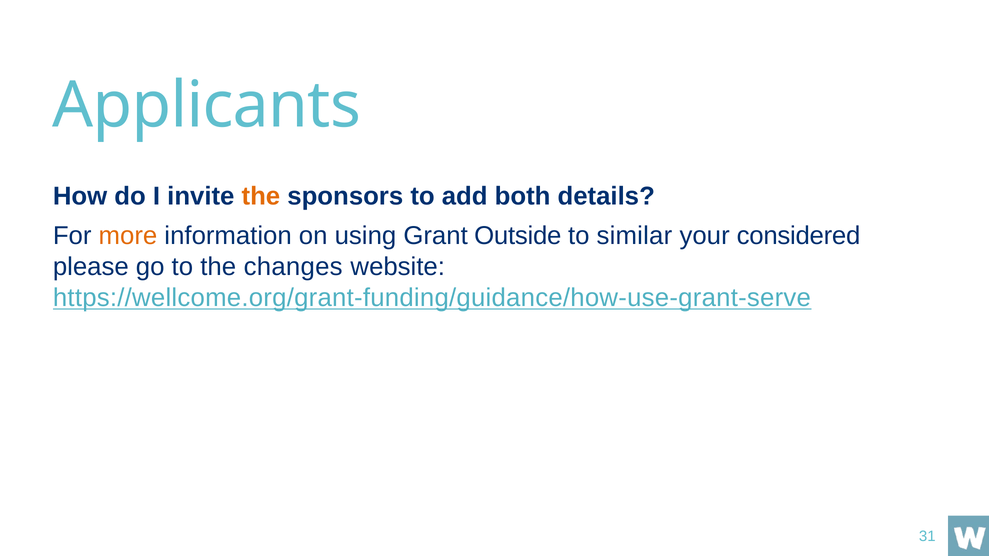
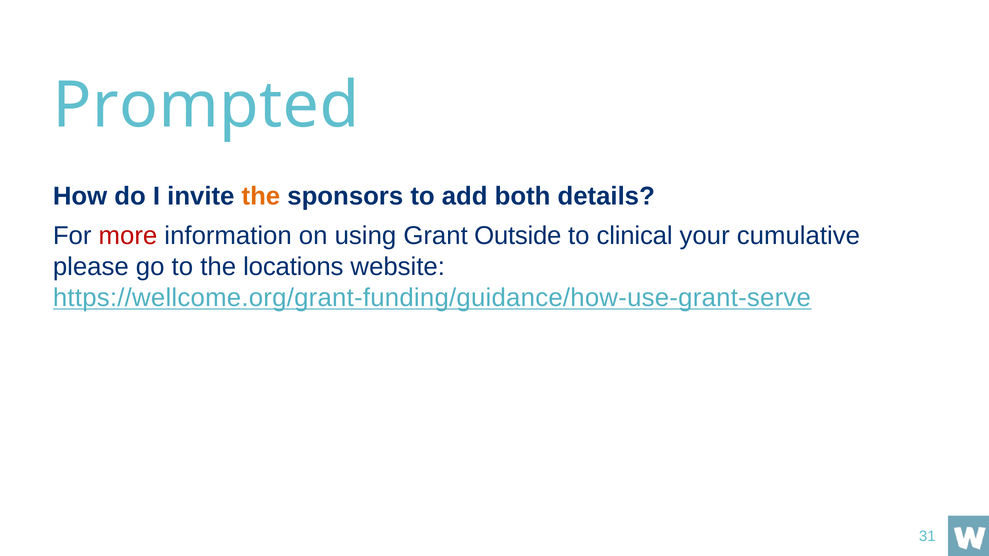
Applicants: Applicants -> Prompted
more colour: orange -> red
similar: similar -> clinical
considered: considered -> cumulative
changes: changes -> locations
